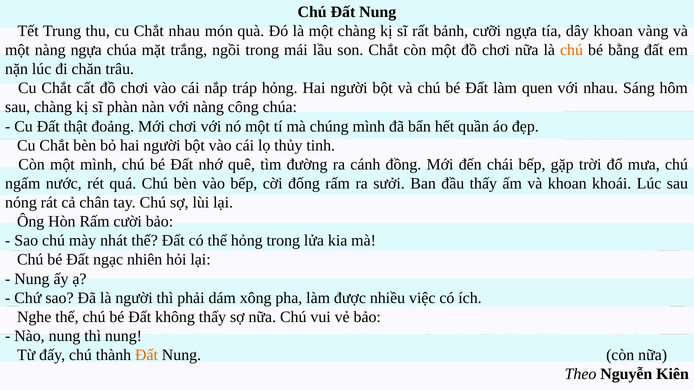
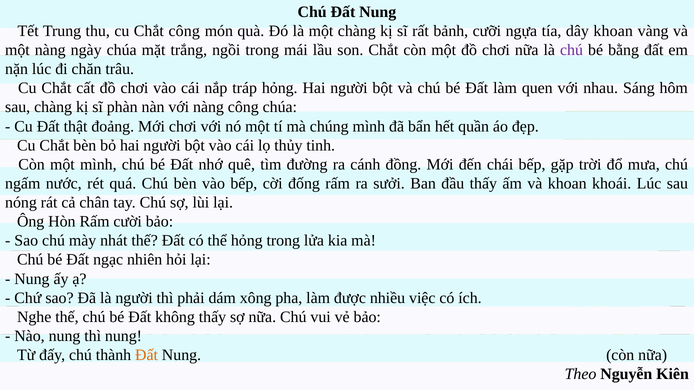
Chắt nhau: nhau -> công
nàng ngựa: ngựa -> ngày
chú at (572, 50) colour: orange -> purple
